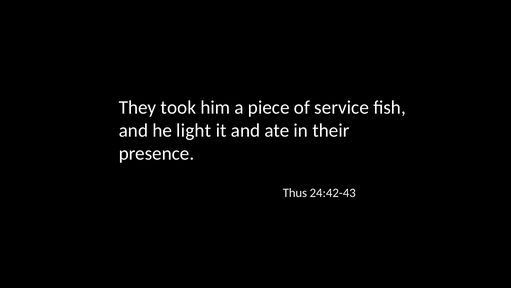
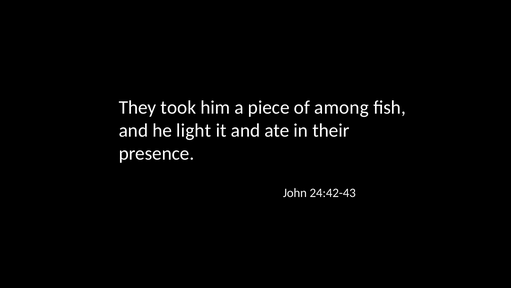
service: service -> among
Thus: Thus -> John
